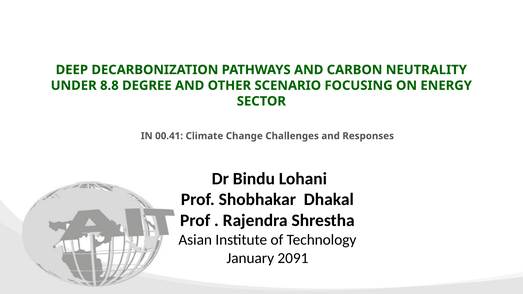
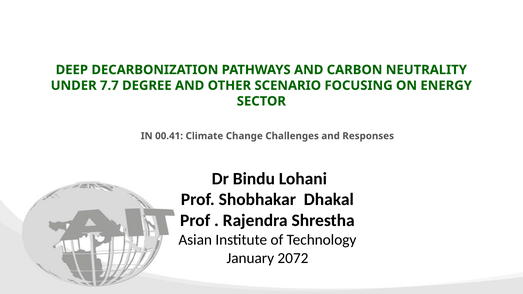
8.8: 8.8 -> 7.7
2091: 2091 -> 2072
